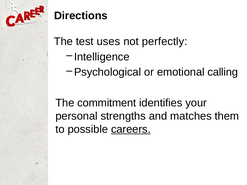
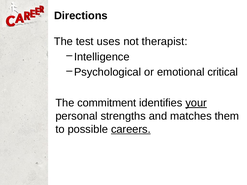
perfectly: perfectly -> therapist
calling: calling -> critical
your underline: none -> present
